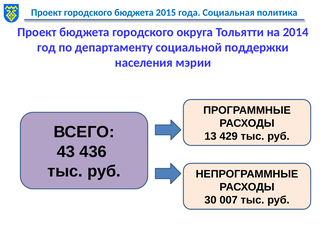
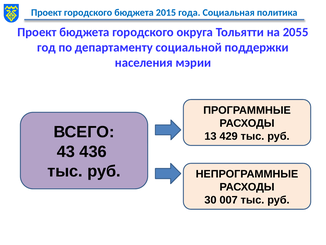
2014: 2014 -> 2055
